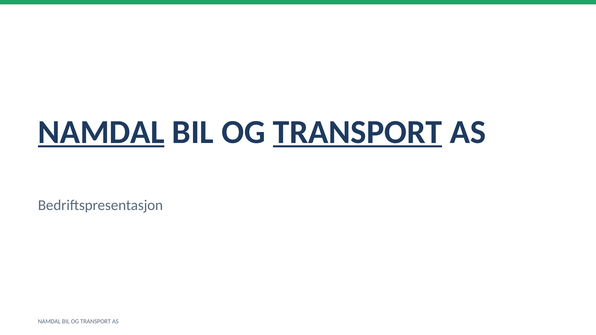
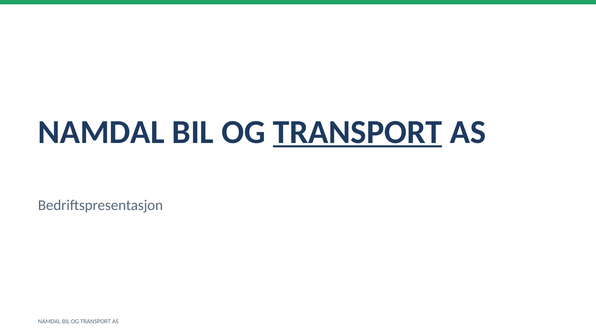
NAMDAL at (101, 132) underline: present -> none
